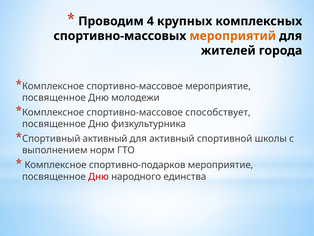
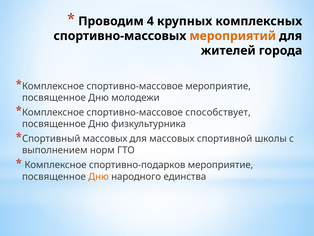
Спортивный активный: активный -> массовых
для активный: активный -> массовых
Дню at (99, 176) colour: red -> orange
